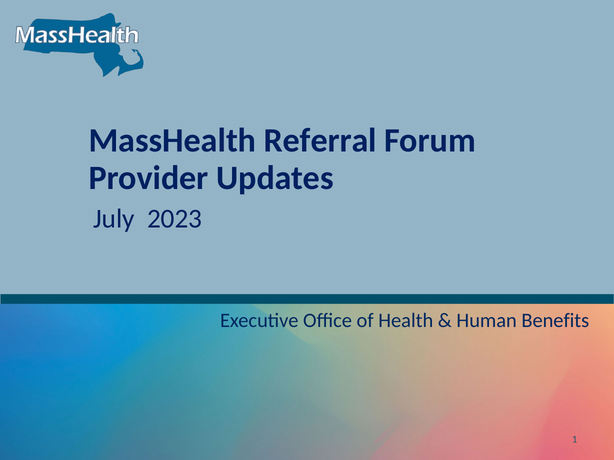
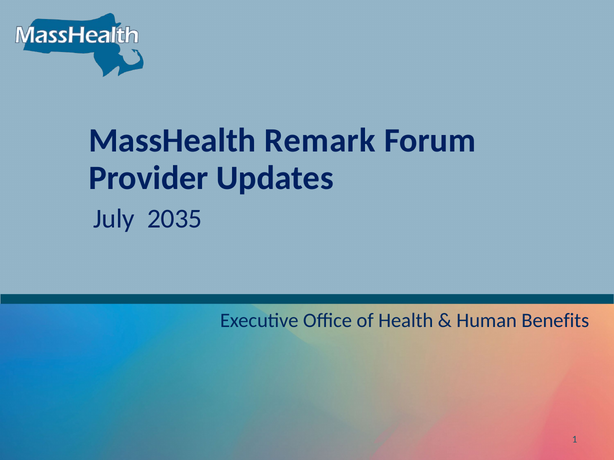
Referral: Referral -> Remark
2023: 2023 -> 2035
